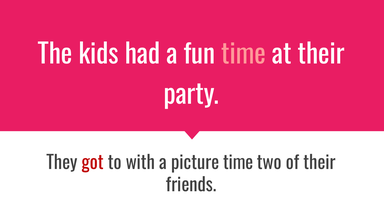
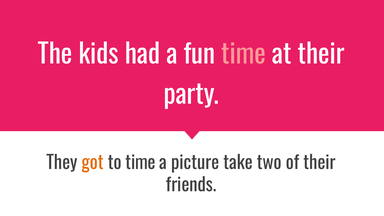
got colour: red -> orange
to with: with -> time
picture time: time -> take
